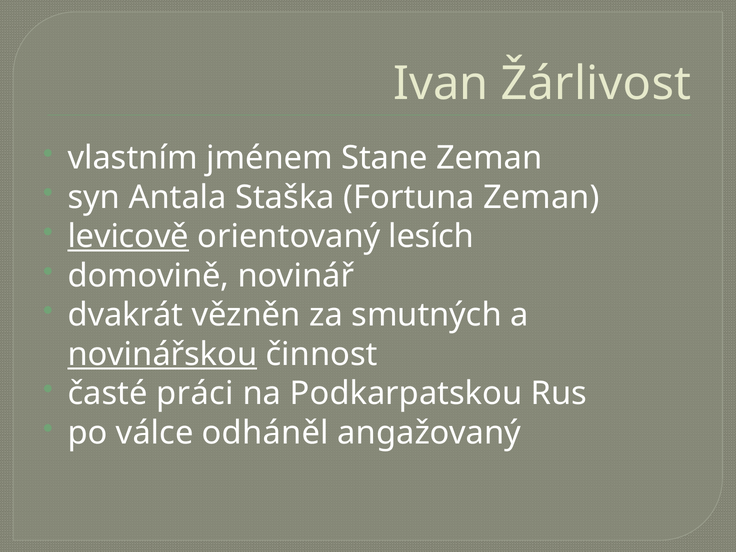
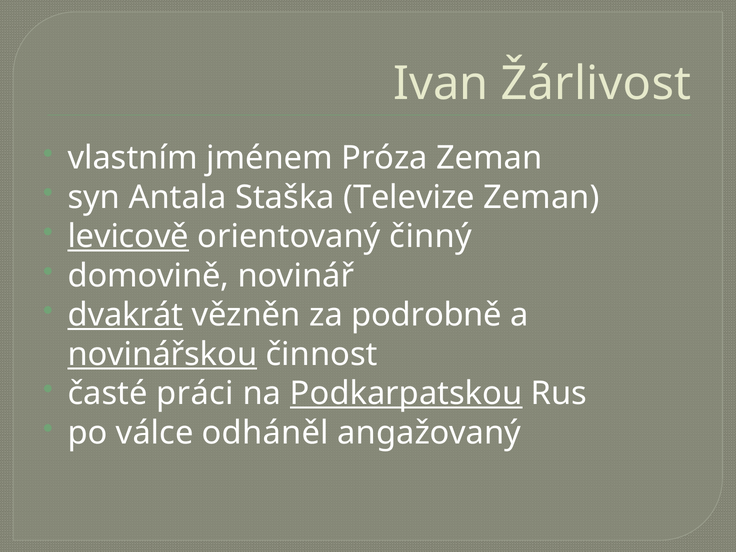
Stane: Stane -> Próza
Fortuna: Fortuna -> Televize
lesích: lesích -> činný
dvakrát underline: none -> present
smutných: smutných -> podrobně
Podkarpatskou underline: none -> present
